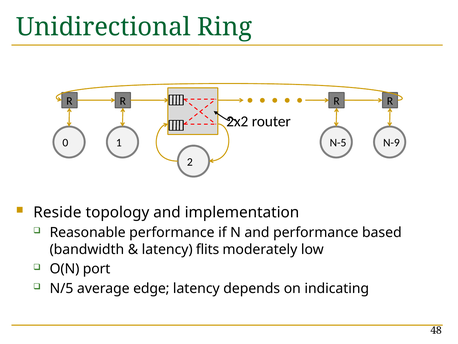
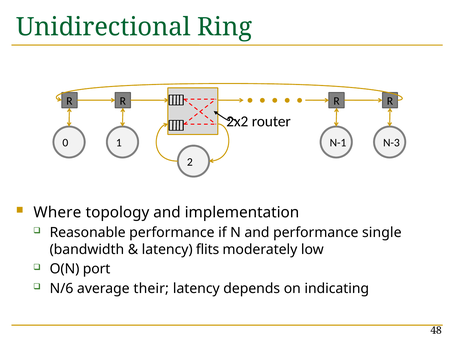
N-5: N-5 -> N-1
N-9: N-9 -> N-3
Reside: Reside -> Where
based: based -> single
N/5: N/5 -> N/6
edge: edge -> their
